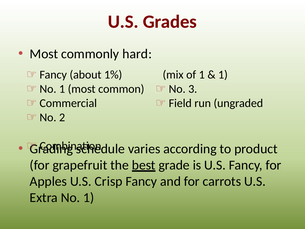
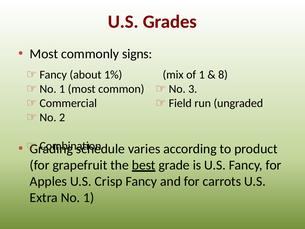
hard: hard -> signs
1 at (223, 75): 1 -> 8
